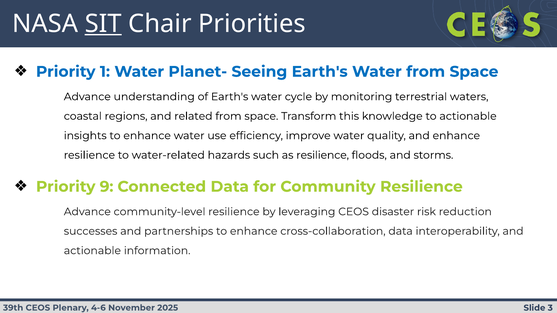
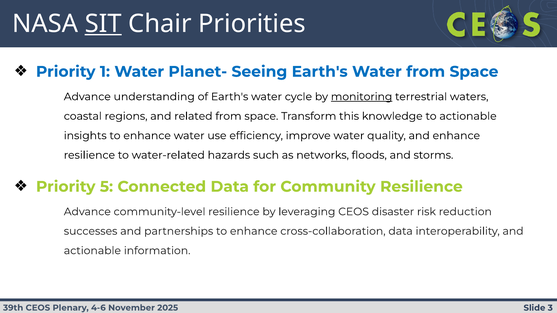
monitoring underline: none -> present
as resilience: resilience -> networks
9: 9 -> 5
